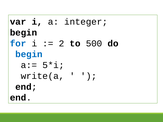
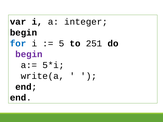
2: 2 -> 5
500: 500 -> 251
begin at (29, 54) colour: blue -> purple
